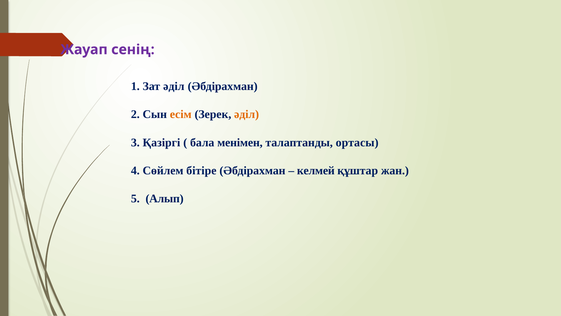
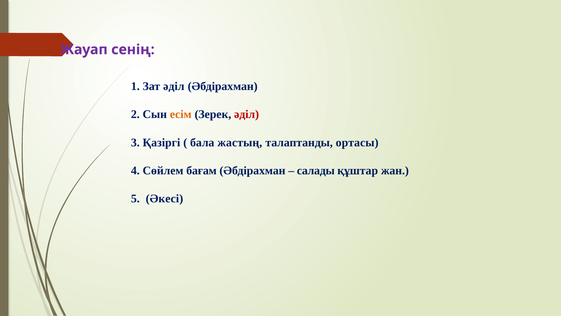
әділ at (247, 114) colour: orange -> red
менімен: менімен -> жастың
бітіре: бітіре -> бағам
келмей: келмей -> салады
Алып: Алып -> Әкесі
